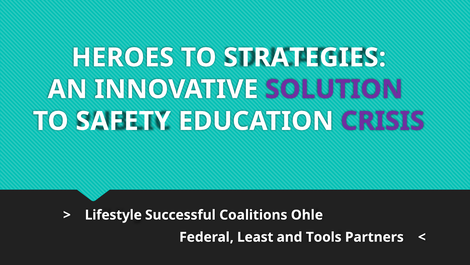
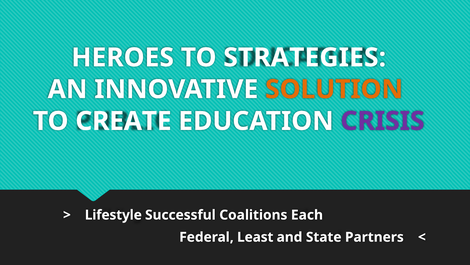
SOLUTION colour: purple -> orange
SAFETY: SAFETY -> CREATE
Ohle: Ohle -> Each
Tools: Tools -> State
